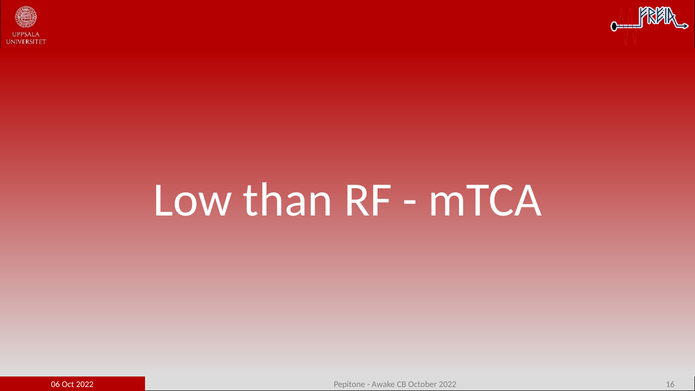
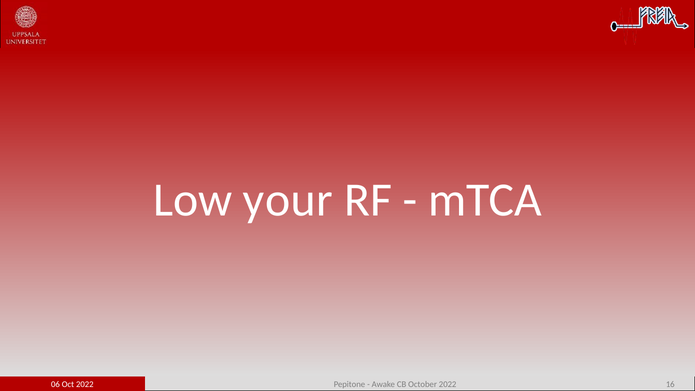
than: than -> your
